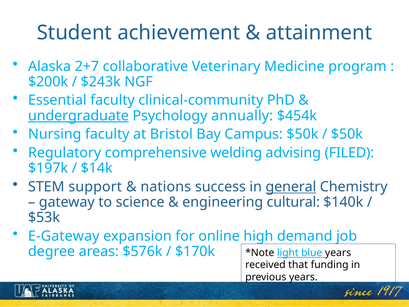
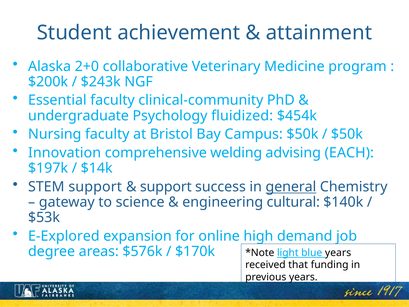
2+7: 2+7 -> 2+0
undergraduate underline: present -> none
annually: annually -> fluidized
Regulatory: Regulatory -> Innovation
FILED: FILED -> EACH
nations at (166, 187): nations -> support
E-Gateway: E-Gateway -> E-Explored
